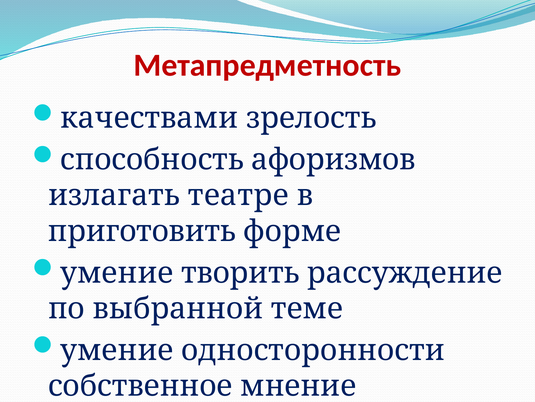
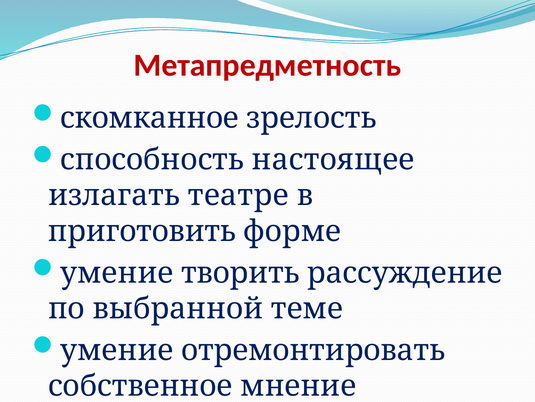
качествами: качествами -> скомканное
афоризмов: афоризмов -> настоящее
односторонности: односторонности -> отремонтировать
